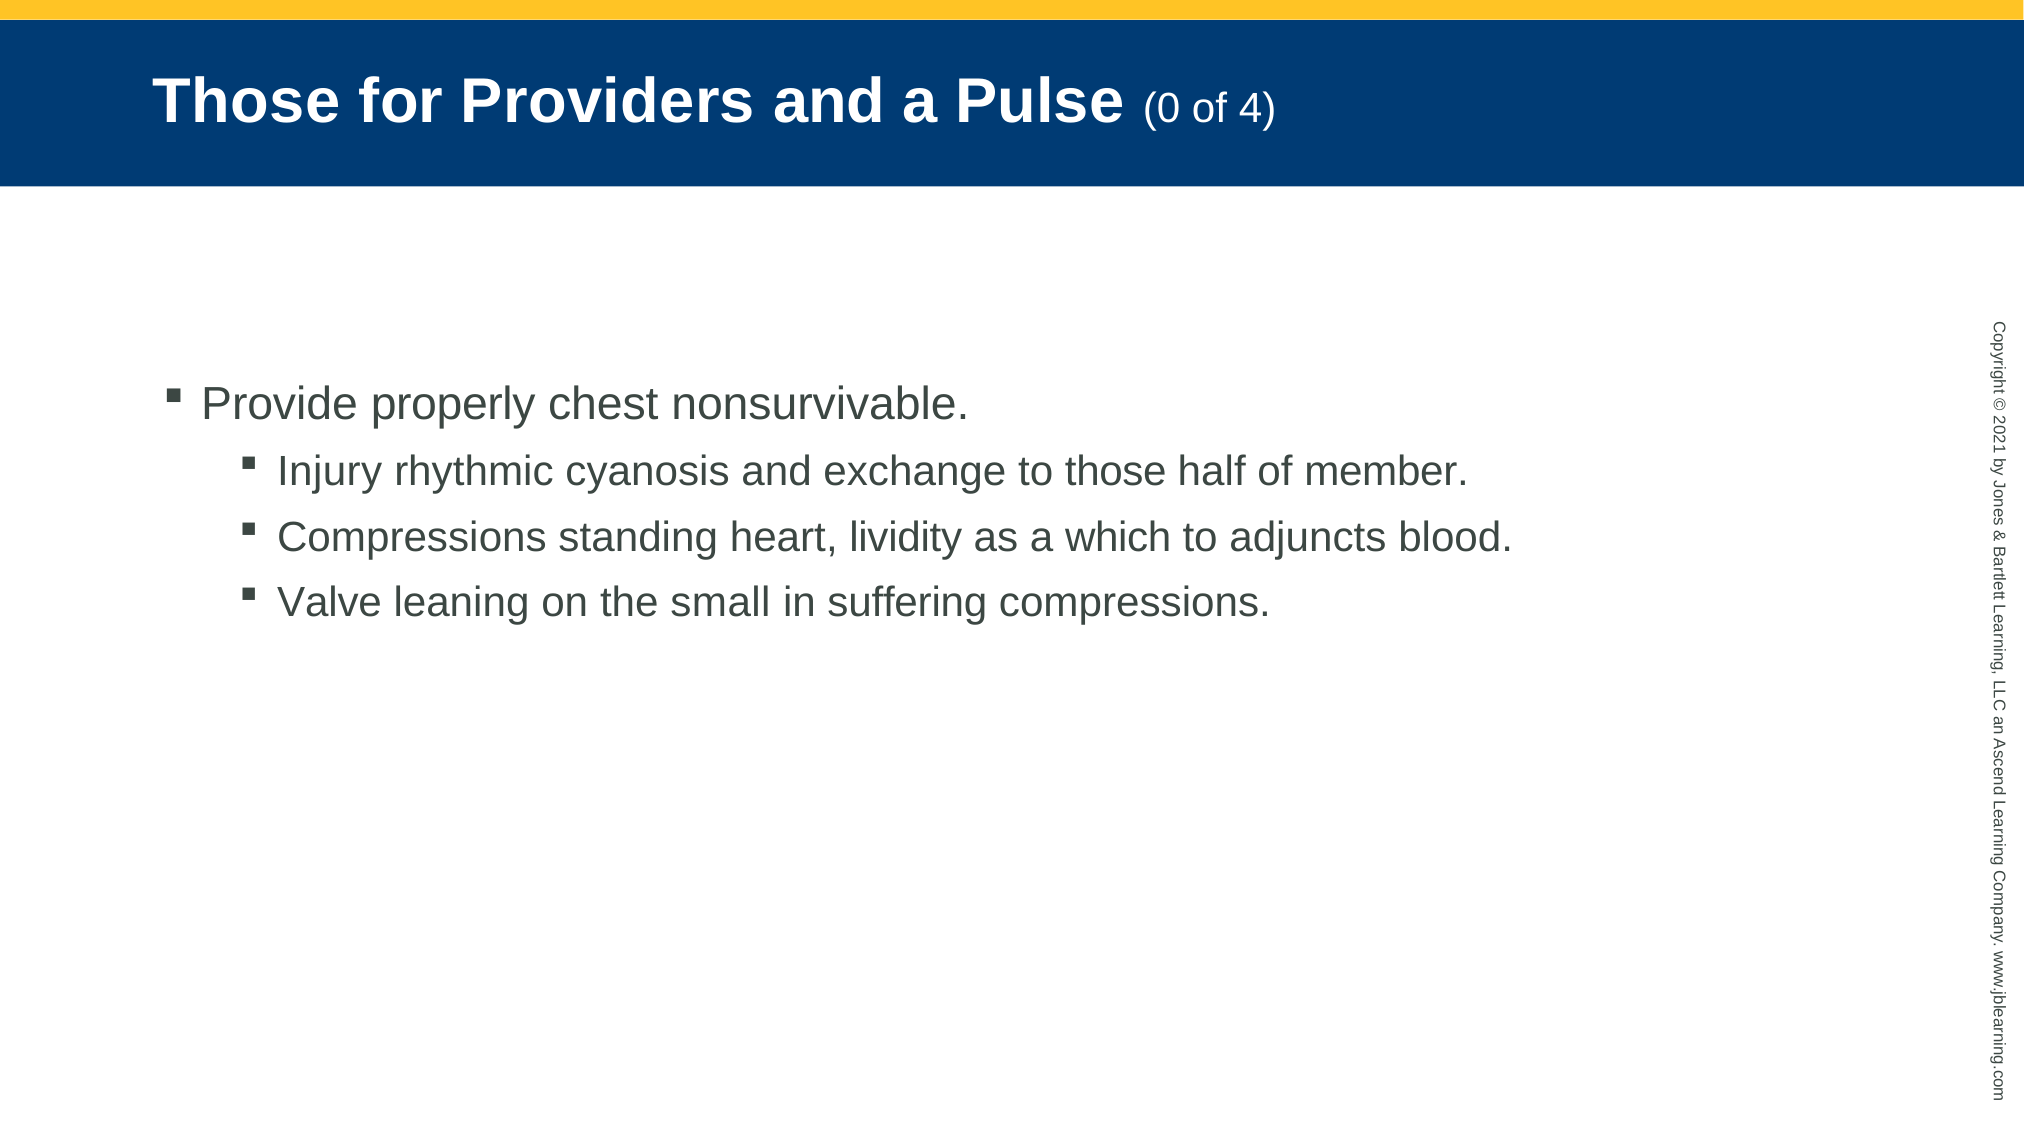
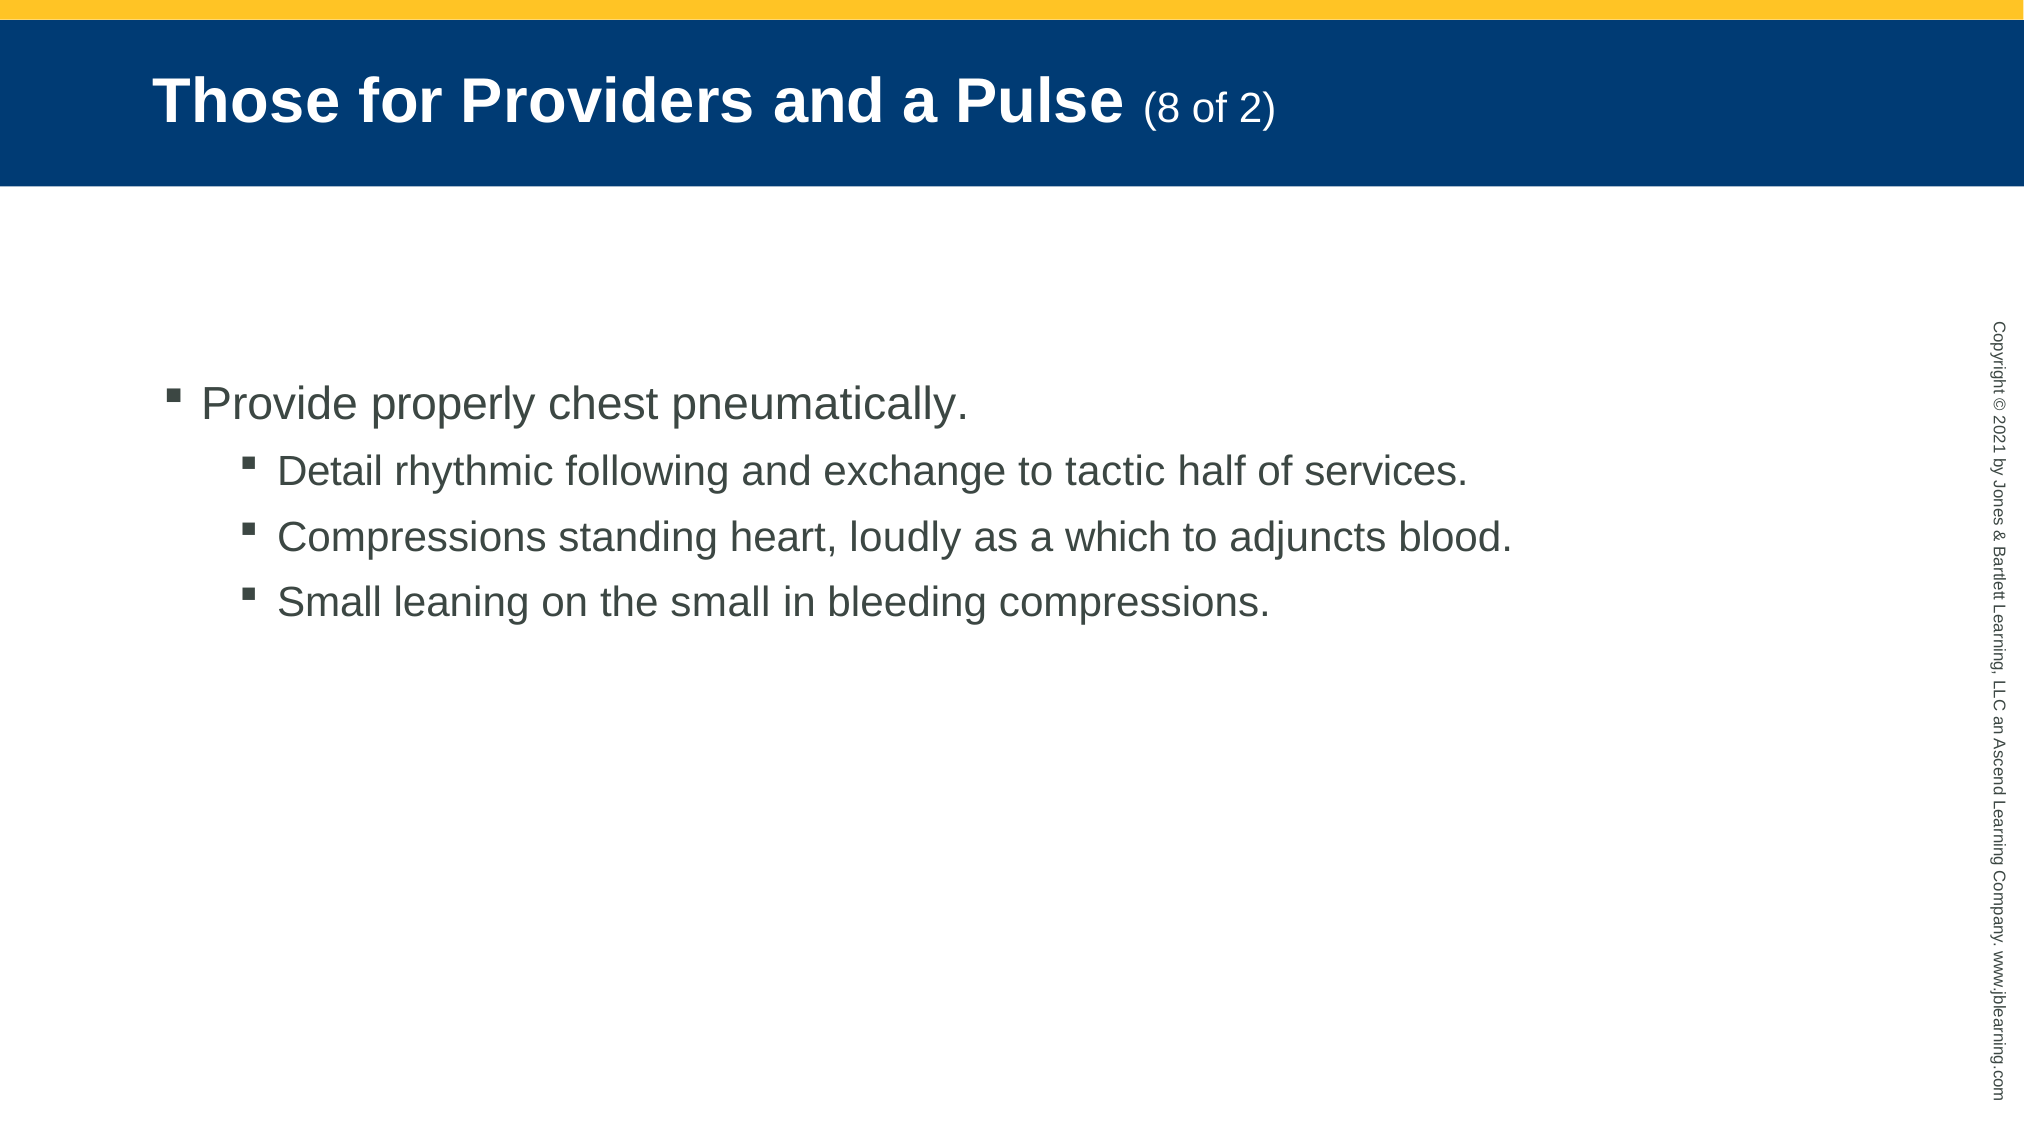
Pulse 0: 0 -> 8
of 4: 4 -> 2
nonsurvivable: nonsurvivable -> pneumatically
Injury: Injury -> Detail
cyanosis: cyanosis -> following
to those: those -> tactic
member: member -> services
lividity: lividity -> loudly
Valve at (329, 603): Valve -> Small
suffering: suffering -> bleeding
